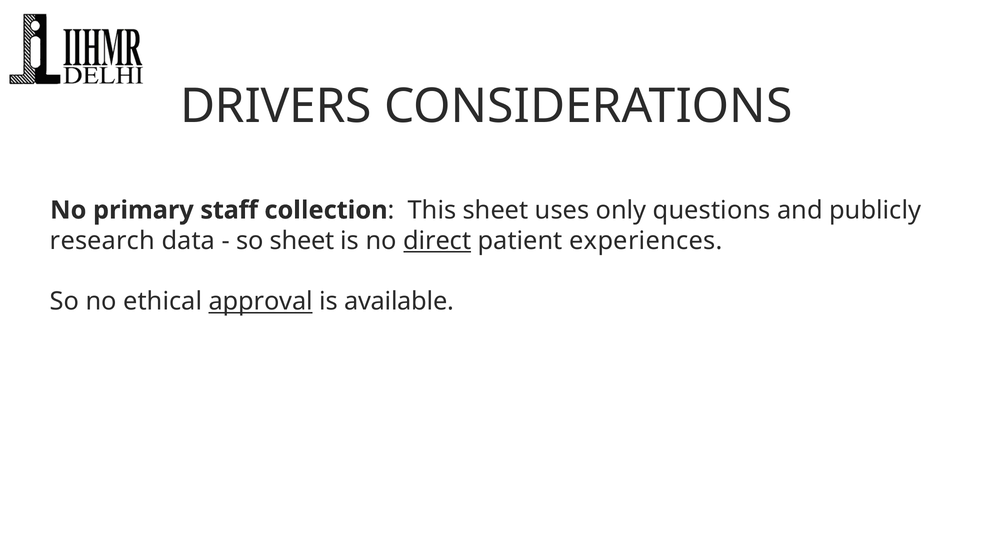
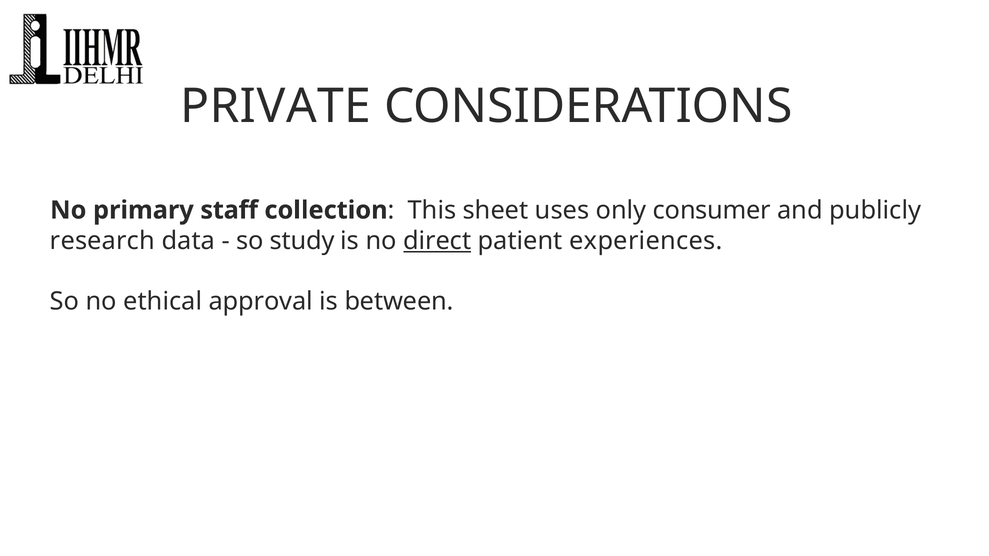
DRIVERS: DRIVERS -> PRIVATE
questions: questions -> consumer
so sheet: sheet -> study
approval underline: present -> none
available: available -> between
